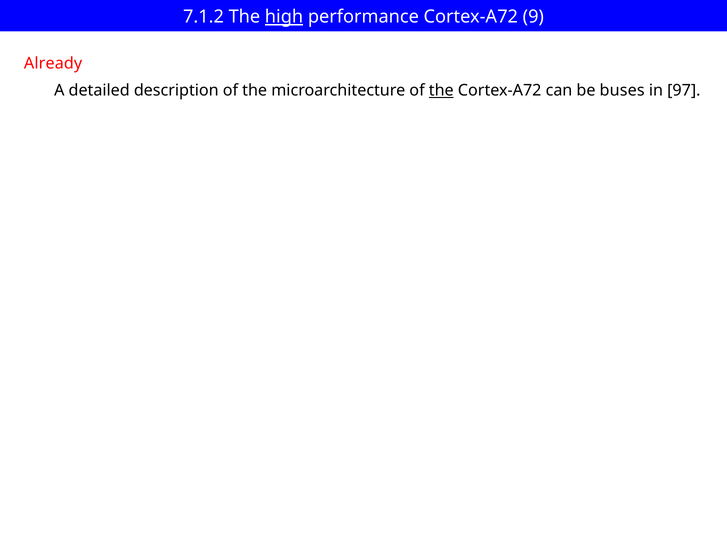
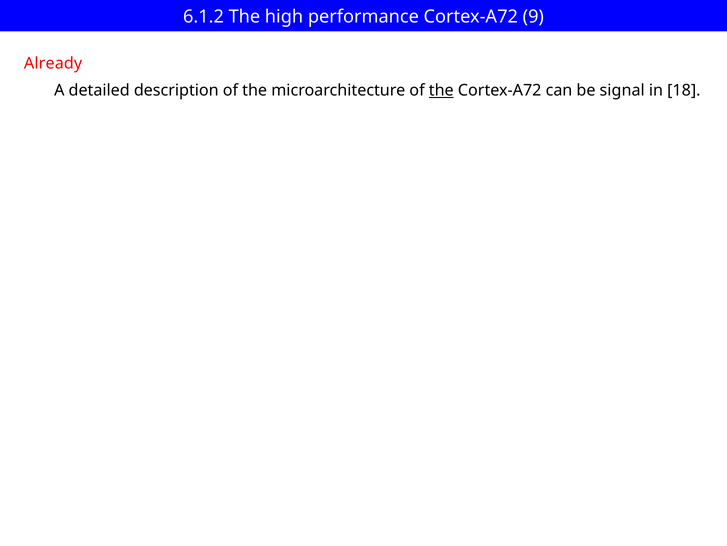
7.1.2: 7.1.2 -> 6.1.2
high underline: present -> none
buses: buses -> signal
97: 97 -> 18
